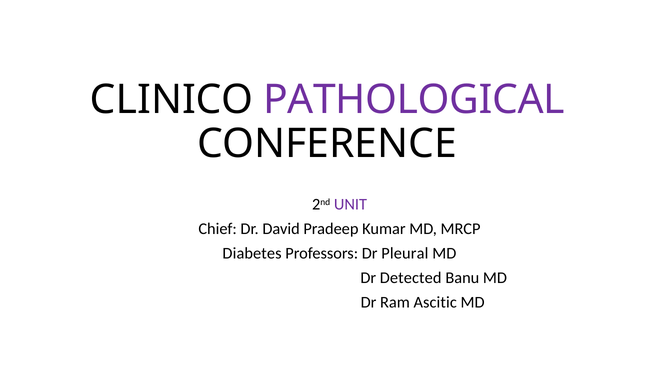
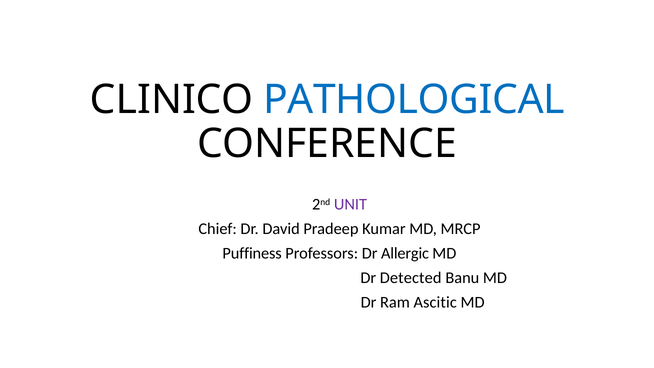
PATHOLOGICAL colour: purple -> blue
Diabetes: Diabetes -> Puffiness
Pleural: Pleural -> Allergic
